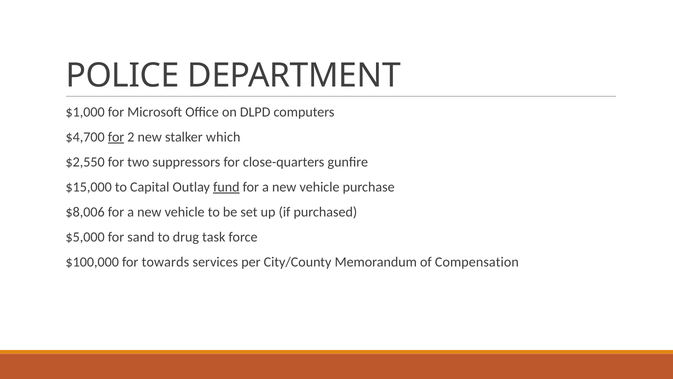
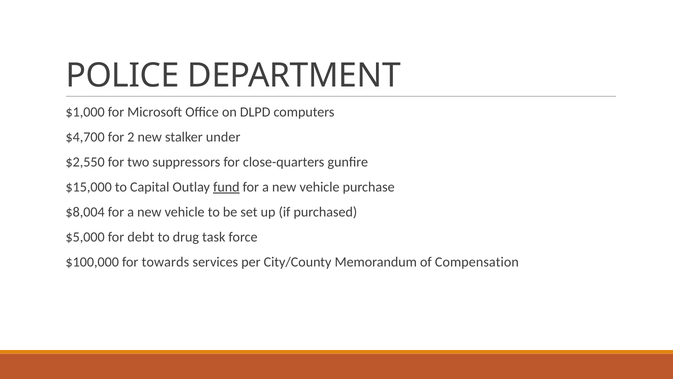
for at (116, 137) underline: present -> none
which: which -> under
$8,006: $8,006 -> $8,004
sand: sand -> debt
